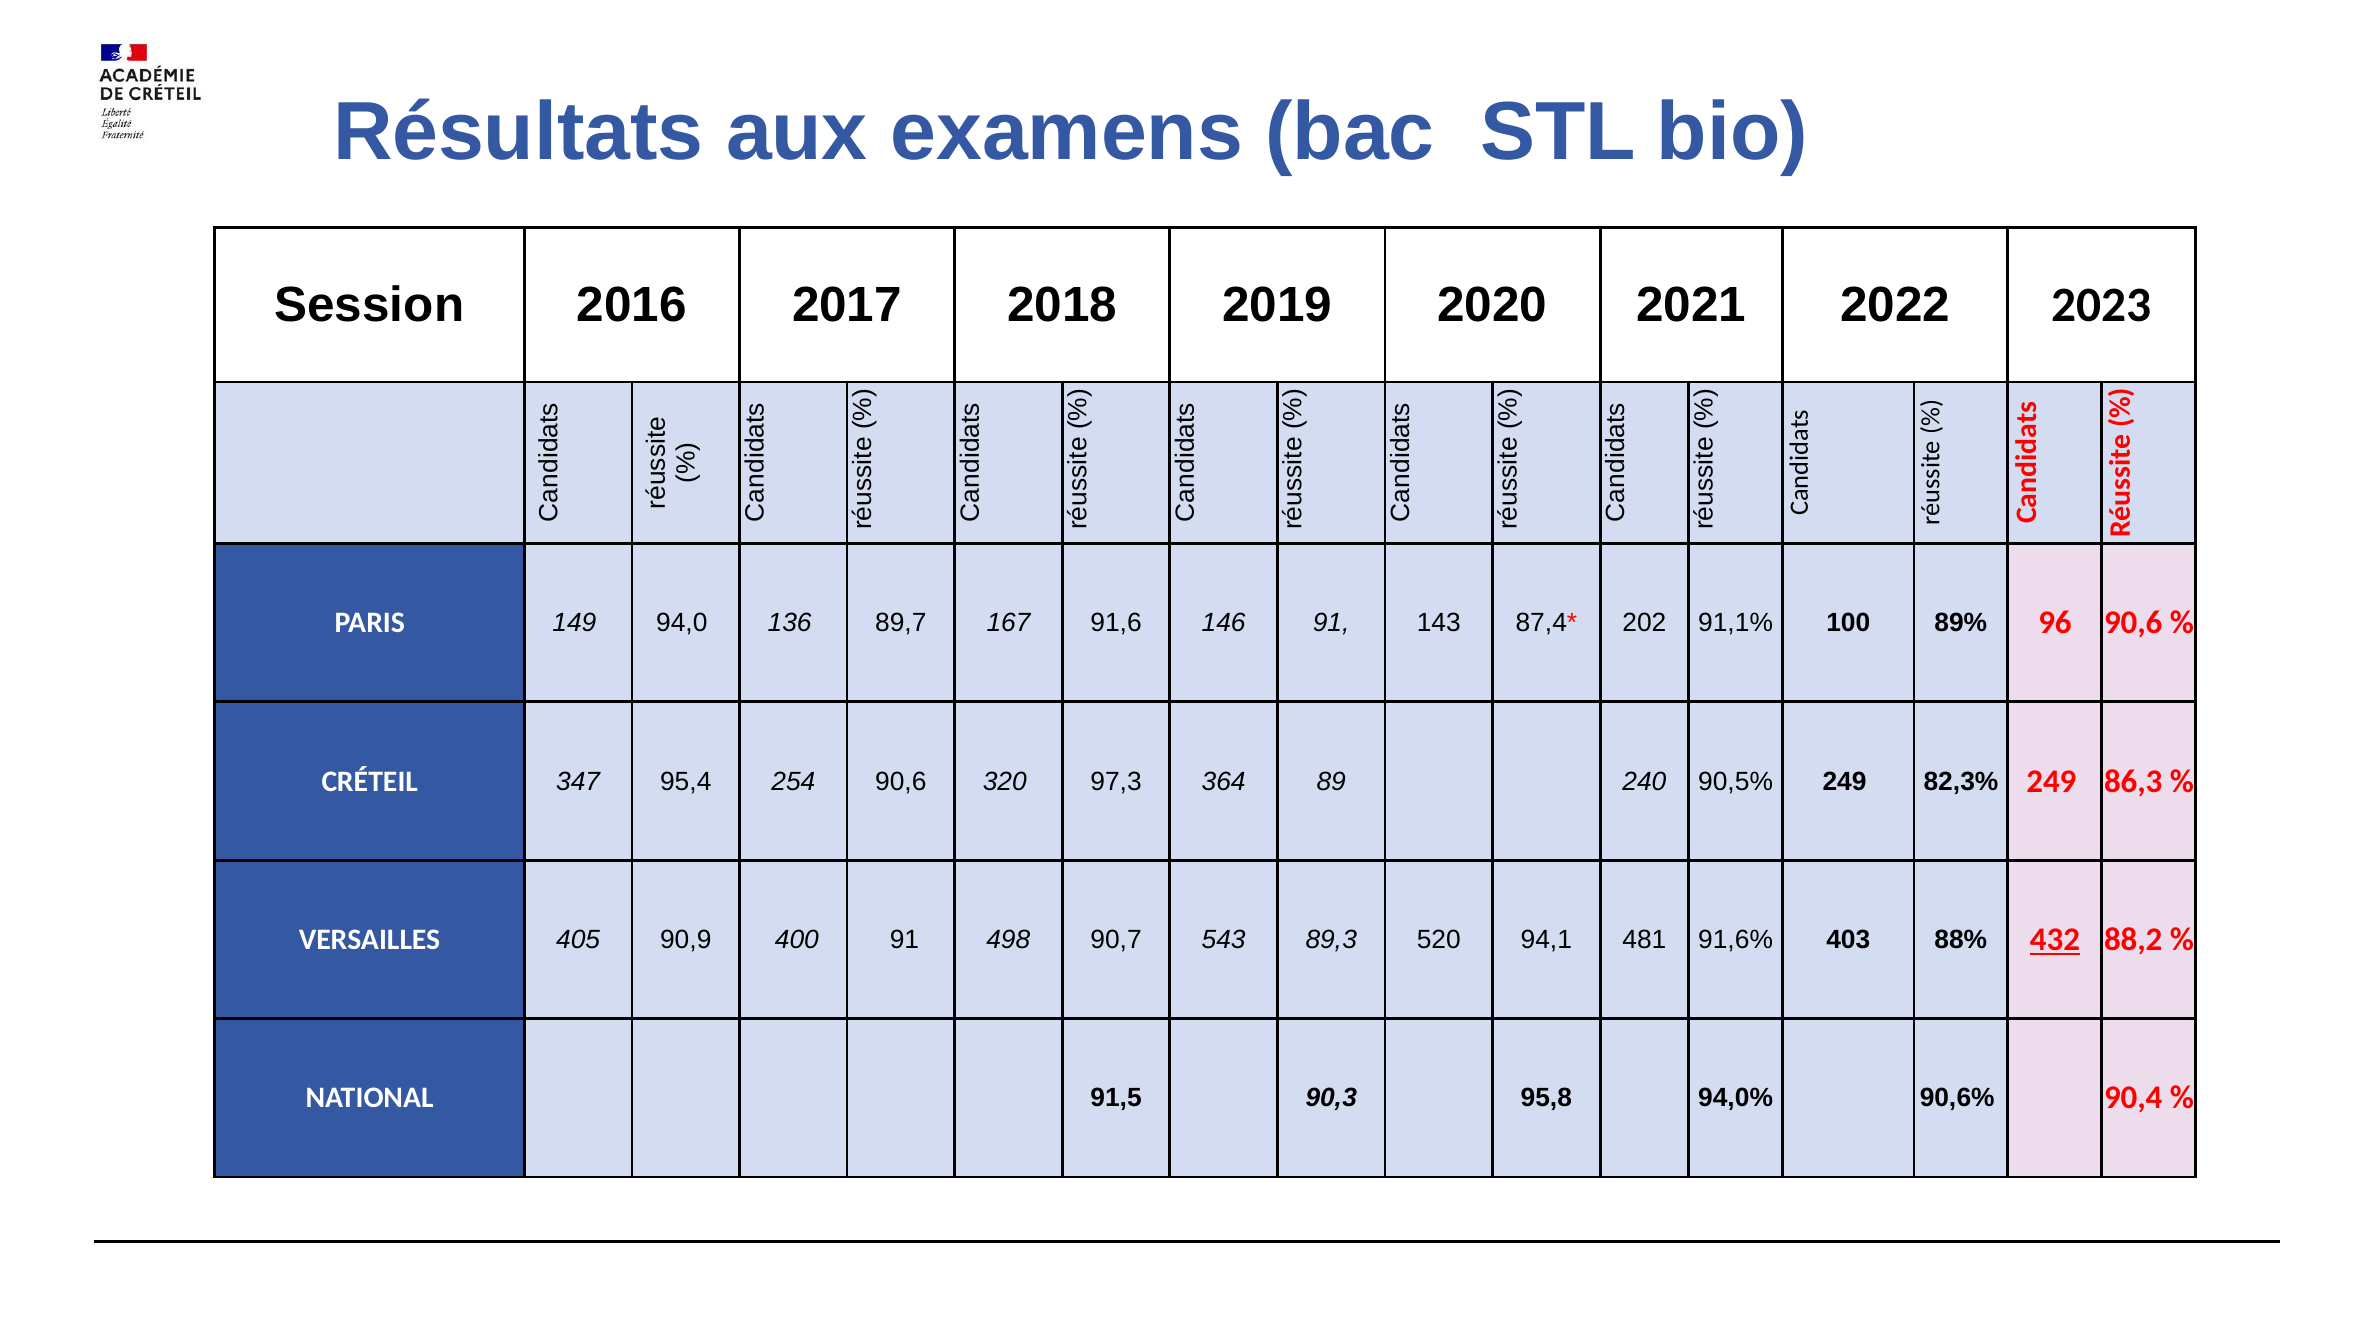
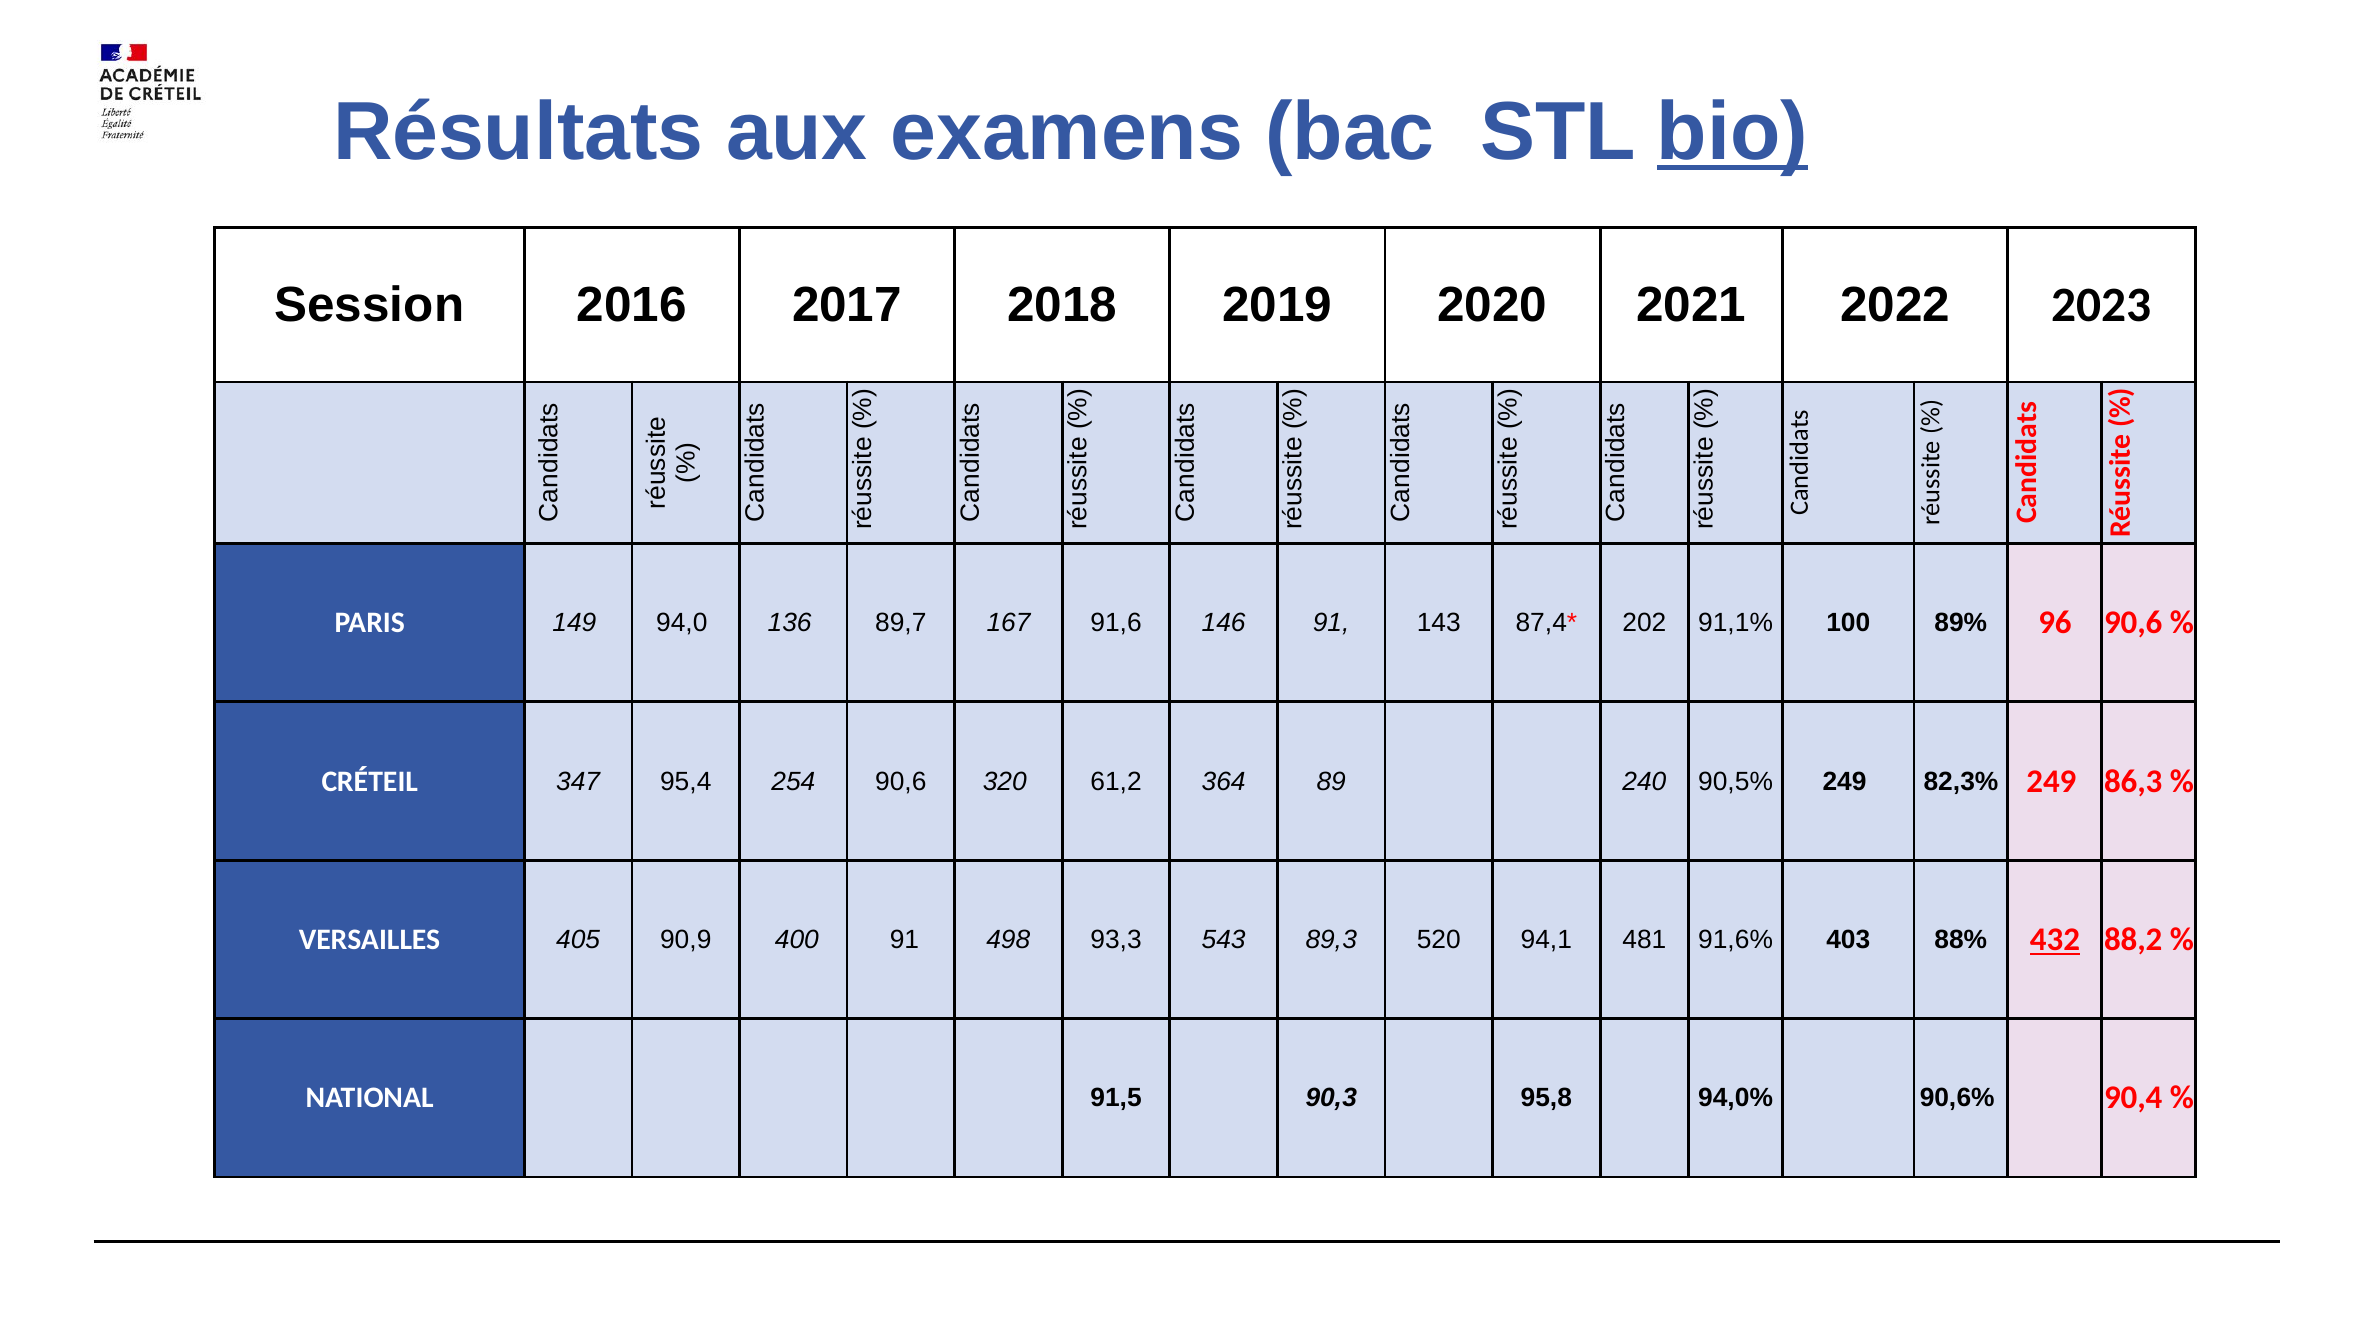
bio underline: none -> present
97,3: 97,3 -> 61,2
90,7: 90,7 -> 93,3
